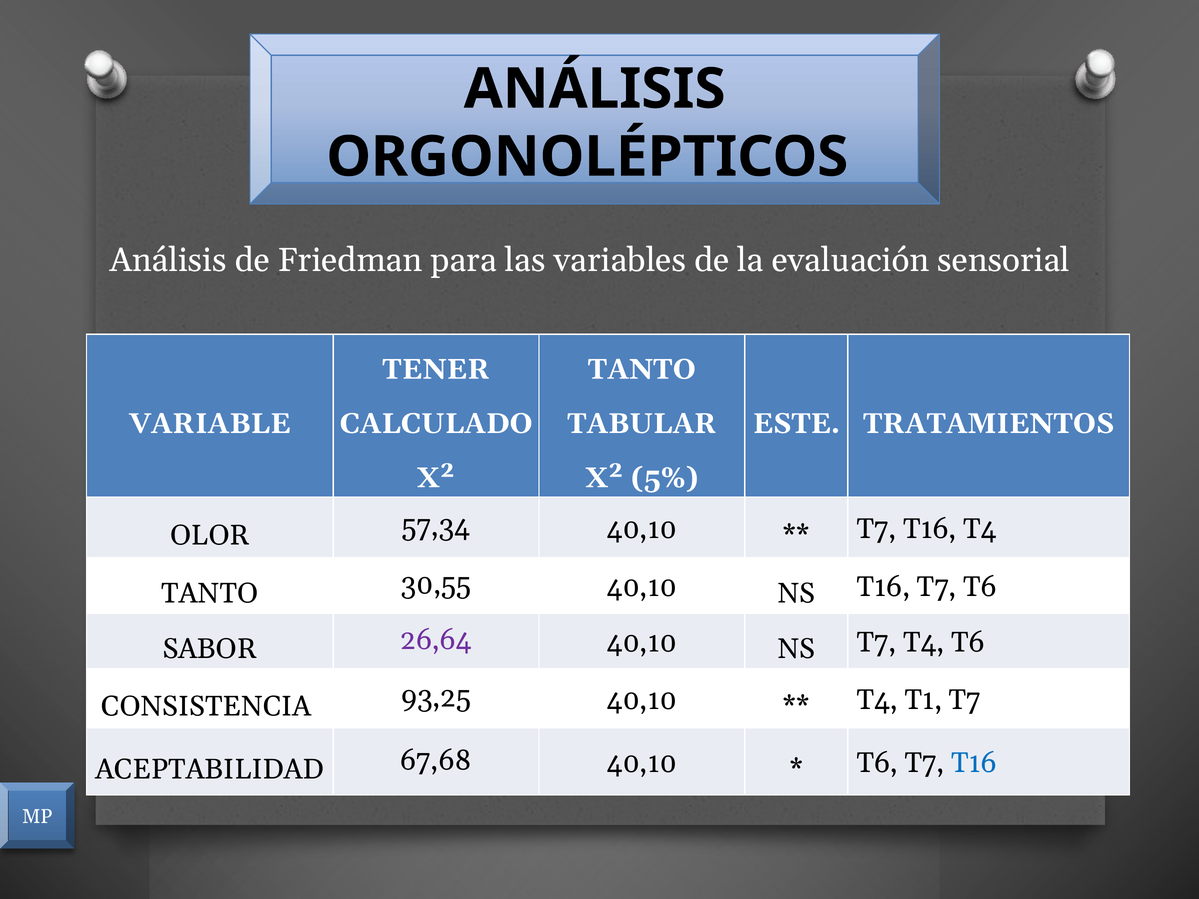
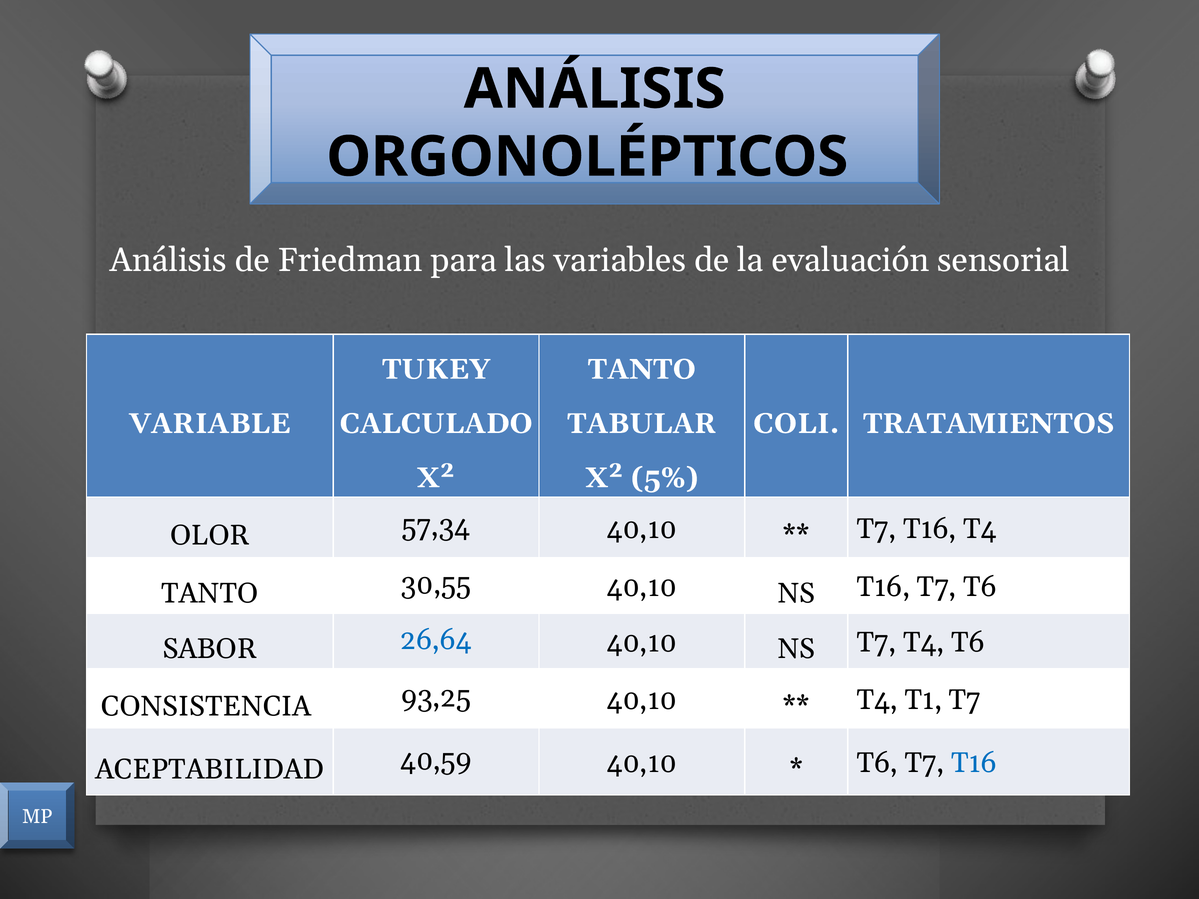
TENER: TENER -> TUKEY
ESTE: ESTE -> COLI
26,64 colour: purple -> blue
67,68: 67,68 -> 40,59
